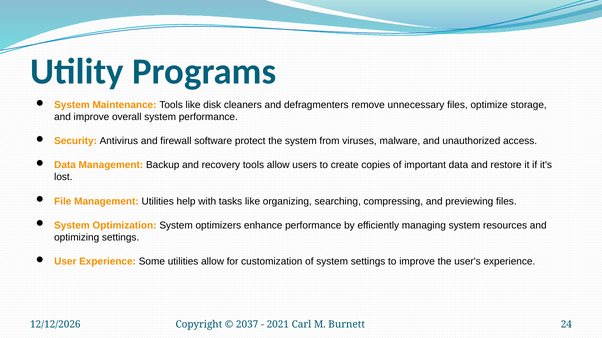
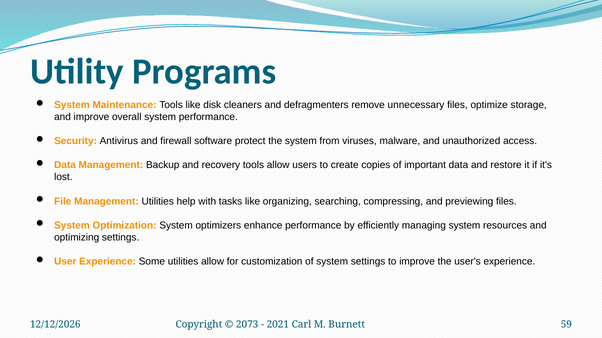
2037: 2037 -> 2073
24: 24 -> 59
